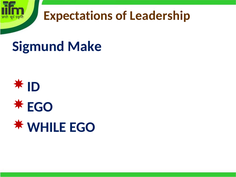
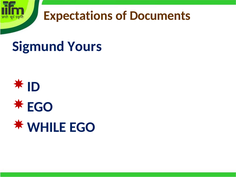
Leadership: Leadership -> Documents
Make: Make -> Yours
